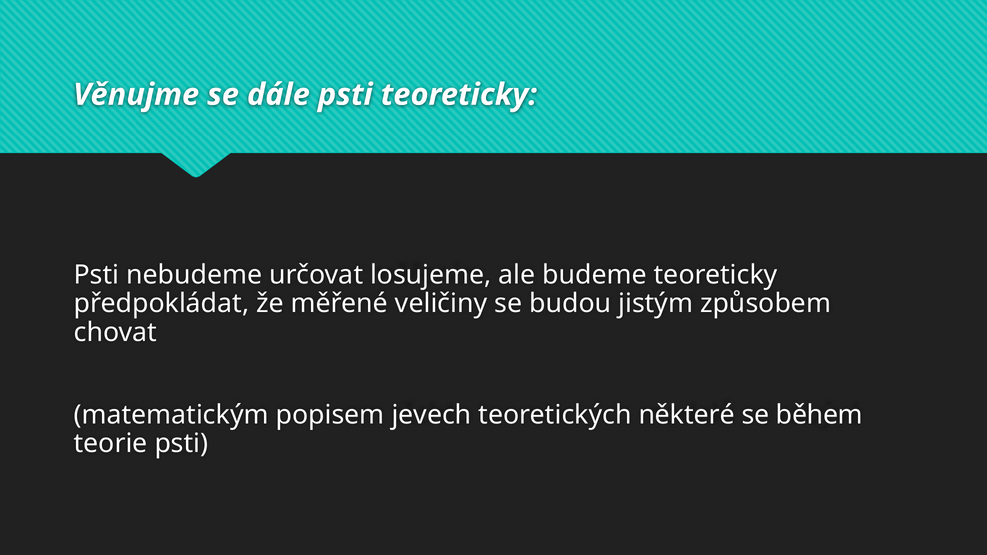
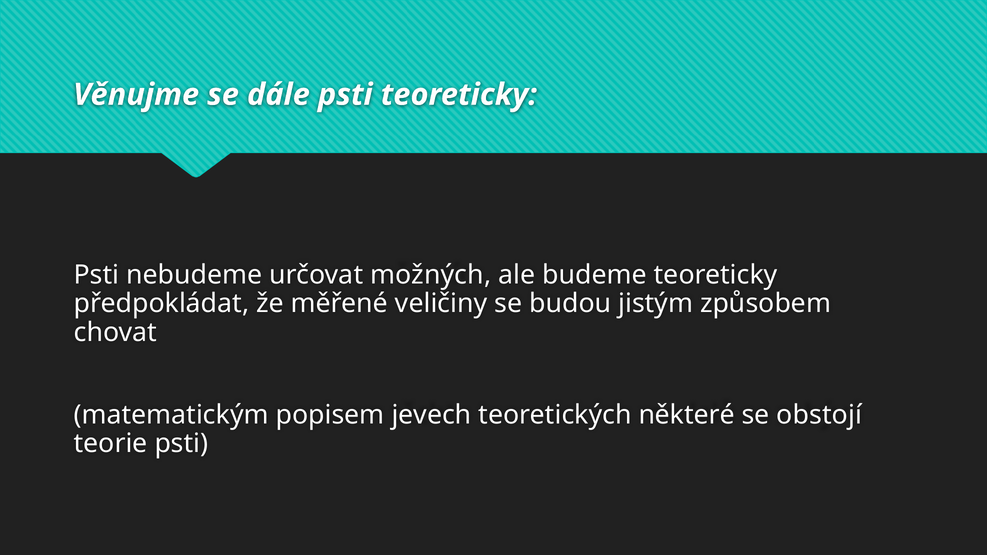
losujeme: losujeme -> možných
během: během -> obstojí
